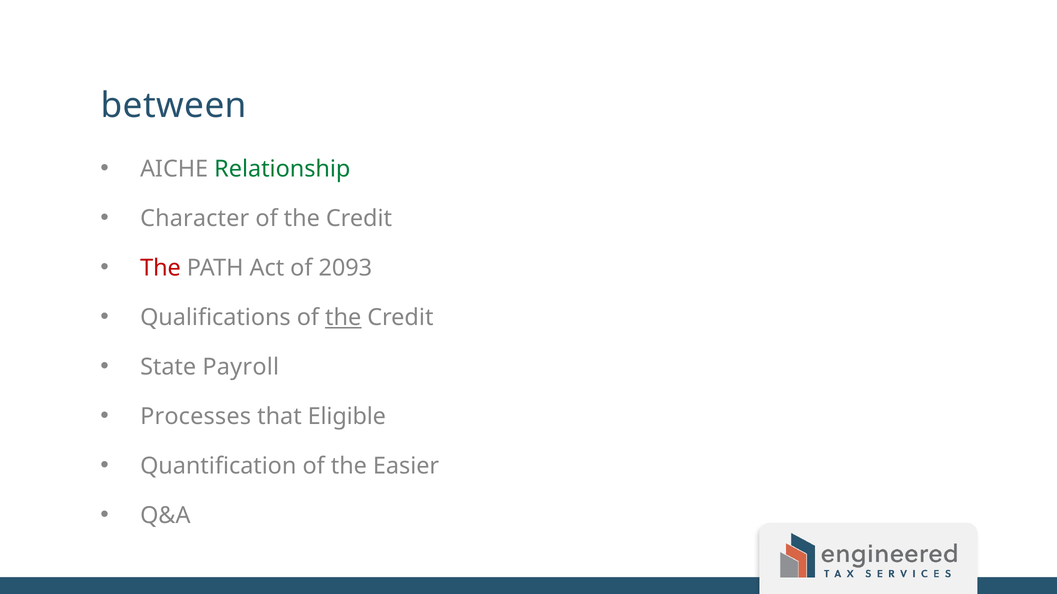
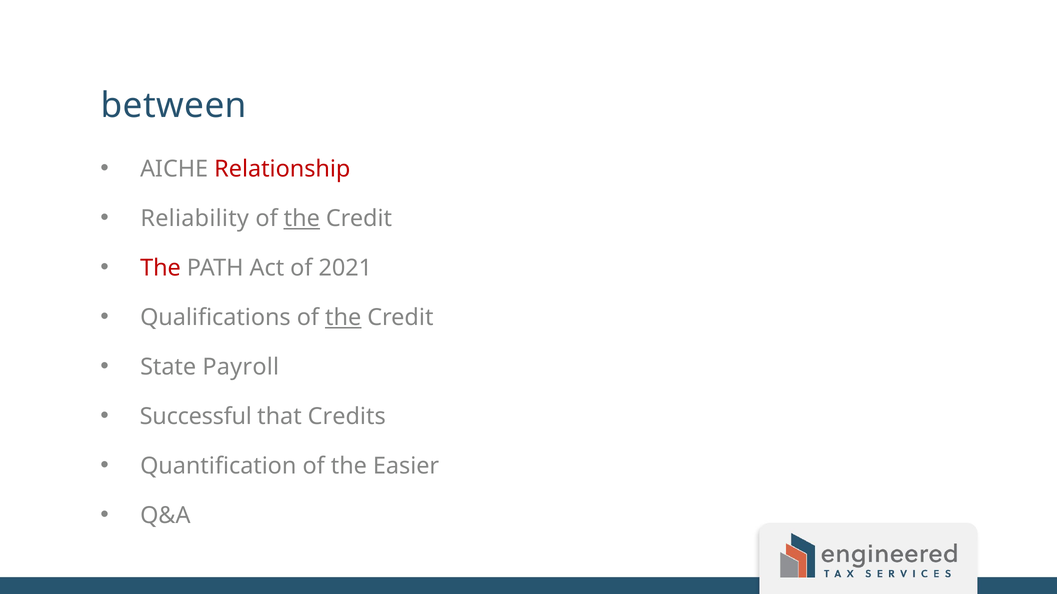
Relationship colour: green -> red
Character: Character -> Reliability
the at (302, 219) underline: none -> present
2093: 2093 -> 2021
Processes: Processes -> Successful
Eligible: Eligible -> Credits
